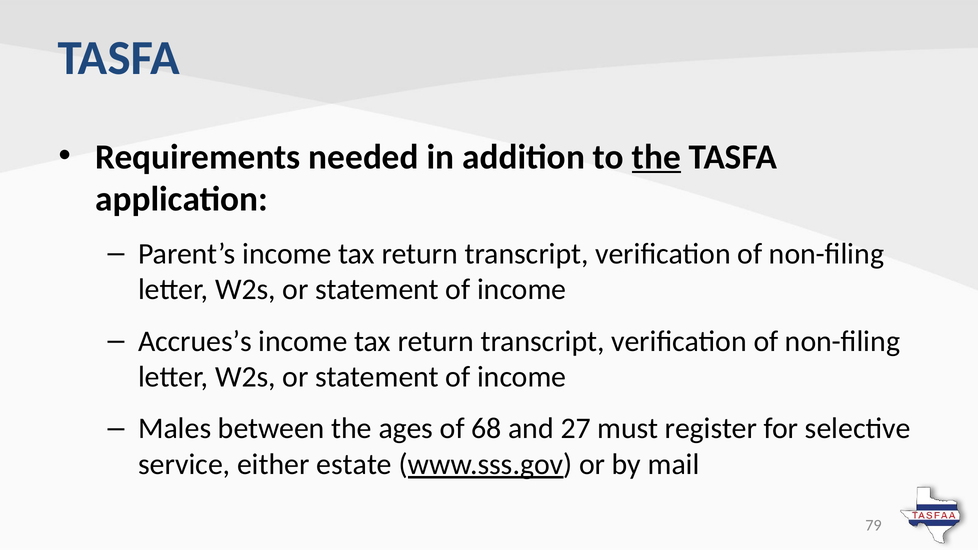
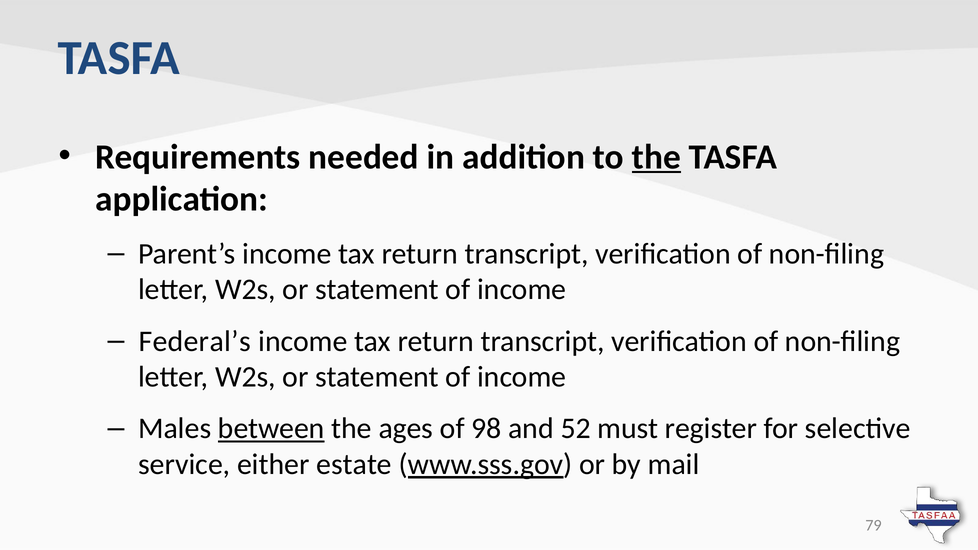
Accrues’s: Accrues’s -> Federal’s
between underline: none -> present
68: 68 -> 98
27: 27 -> 52
